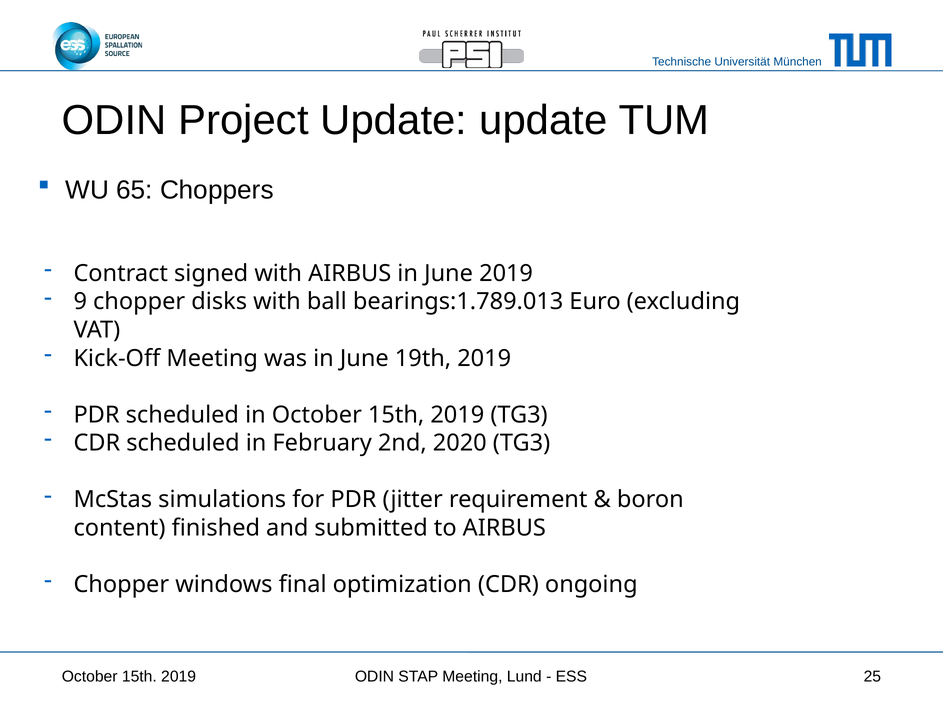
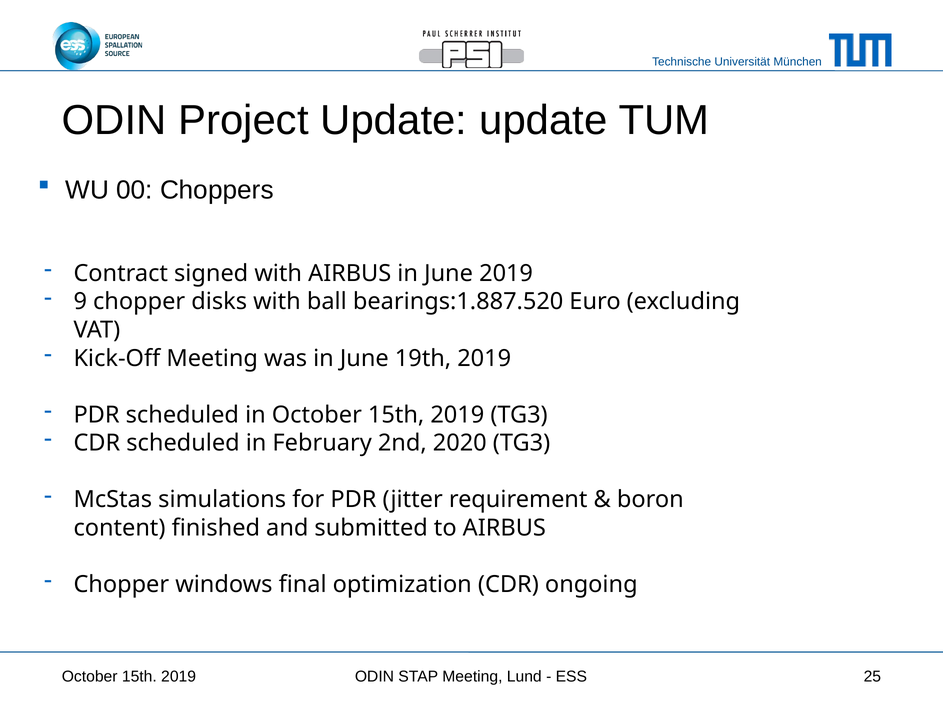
65: 65 -> 00
bearings:1.789.013: bearings:1.789.013 -> bearings:1.887.520
